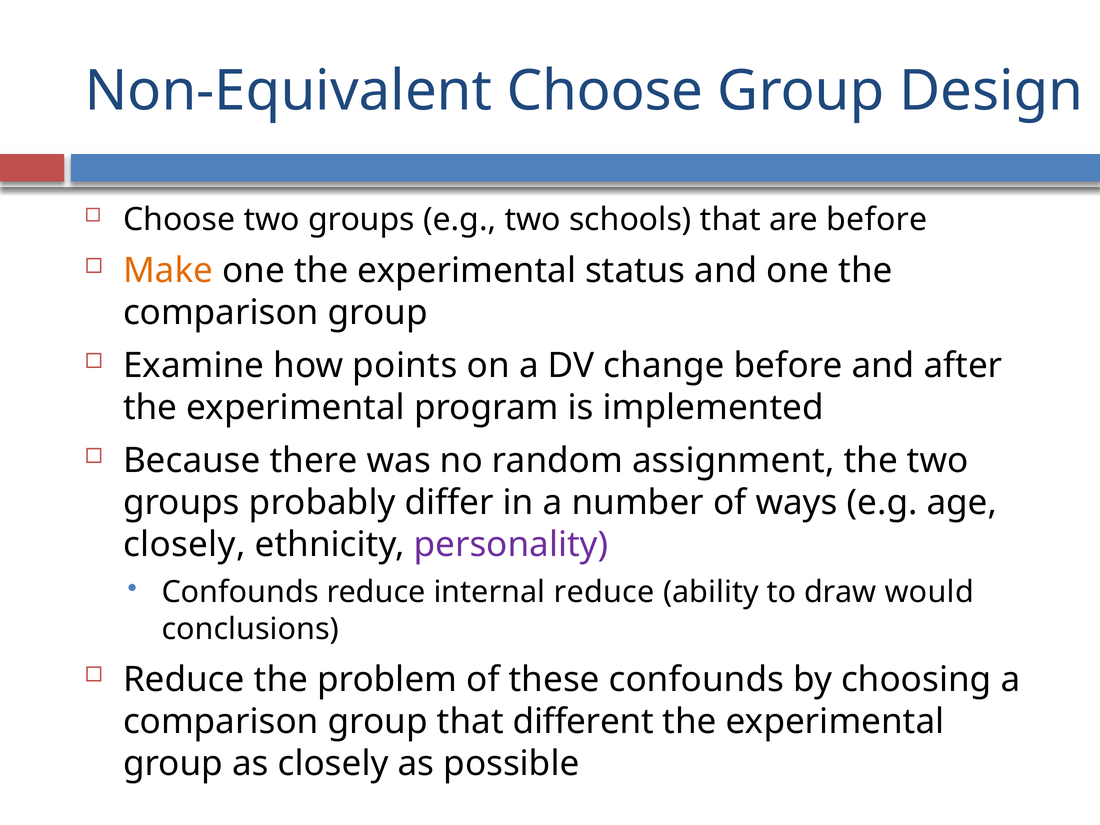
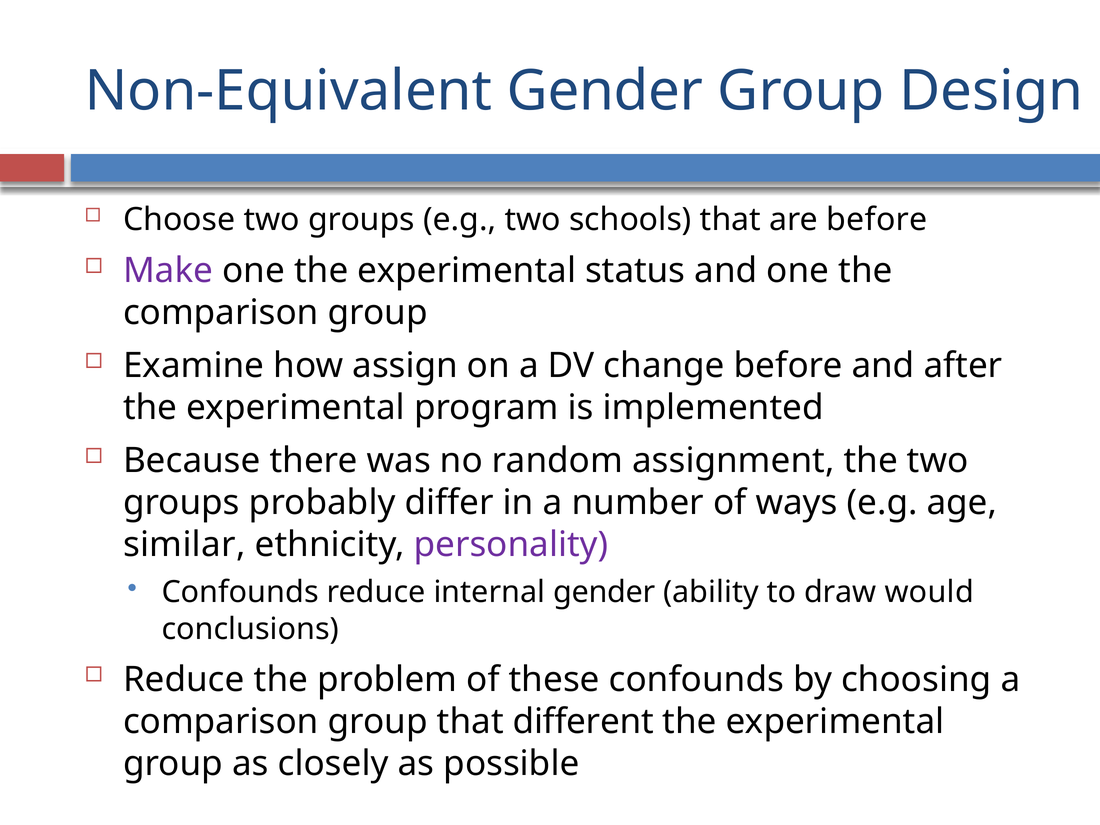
Non-Equivalent Choose: Choose -> Gender
Make colour: orange -> purple
points: points -> assign
closely at (184, 545): closely -> similar
internal reduce: reduce -> gender
